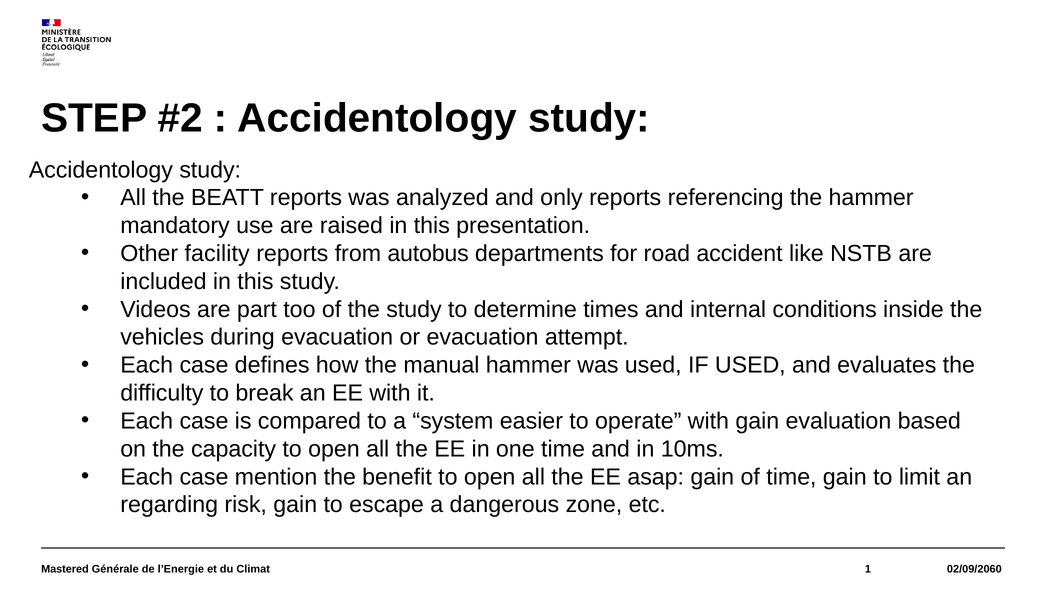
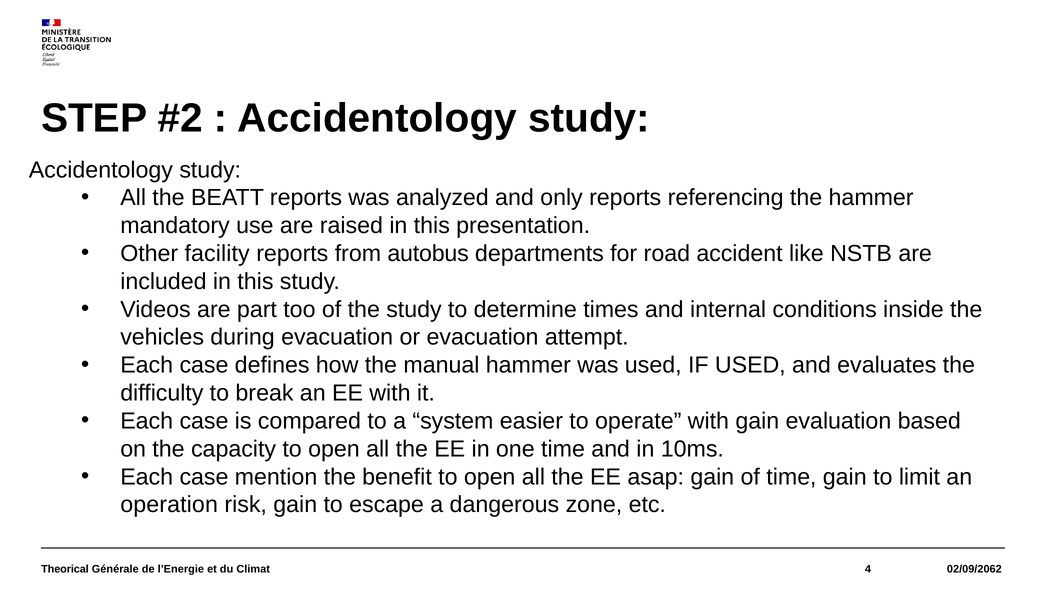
regarding: regarding -> operation
Mastered: Mastered -> Theorical
1: 1 -> 4
02/09/2060: 02/09/2060 -> 02/09/2062
